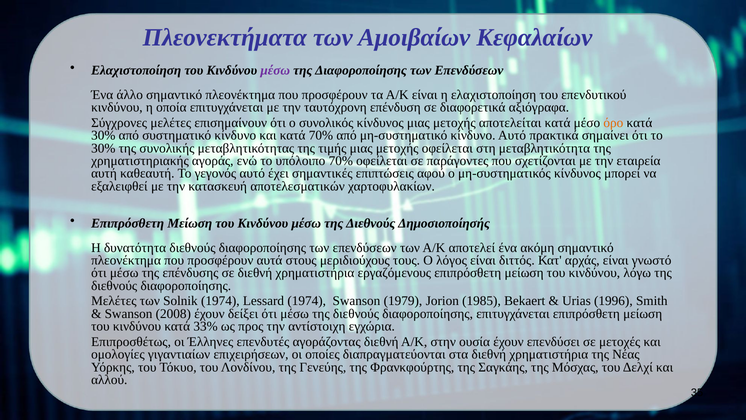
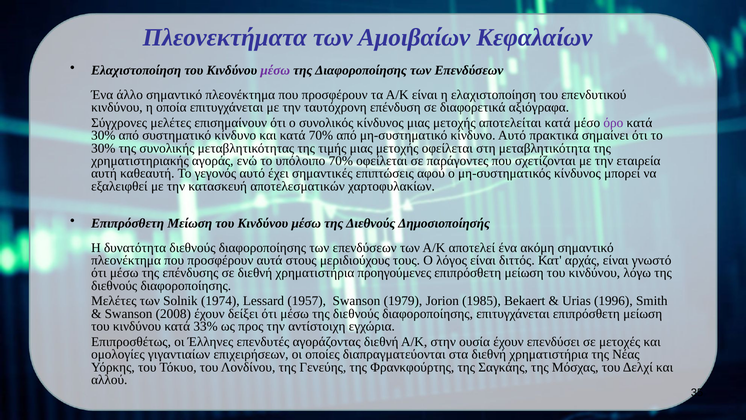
όρο colour: orange -> purple
εργαζόμενους: εργαζόμενους -> προηγούμενες
Lessard 1974: 1974 -> 1957
